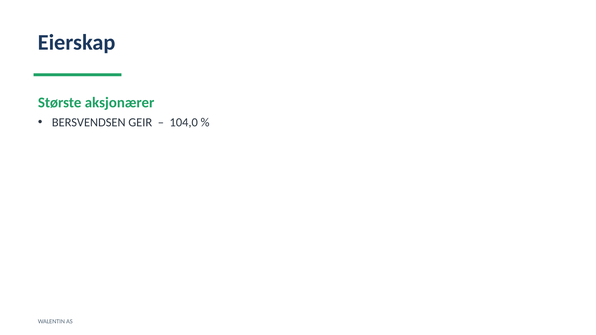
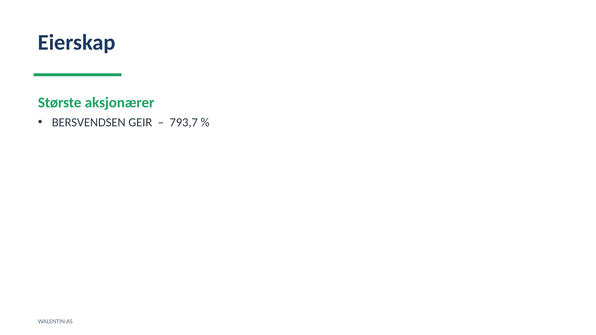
104,0: 104,0 -> 793,7
